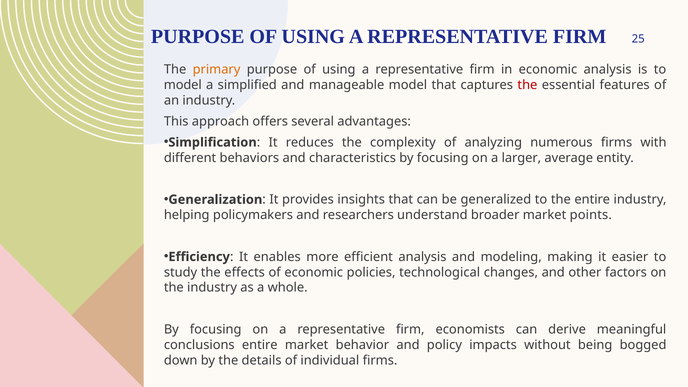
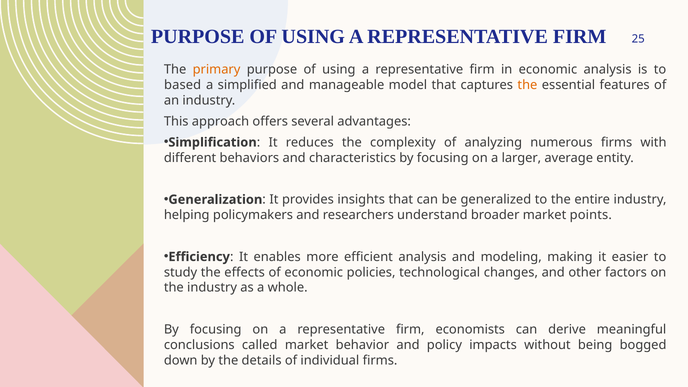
model at (183, 85): model -> based
the at (527, 85) colour: red -> orange
conclusions entire: entire -> called
